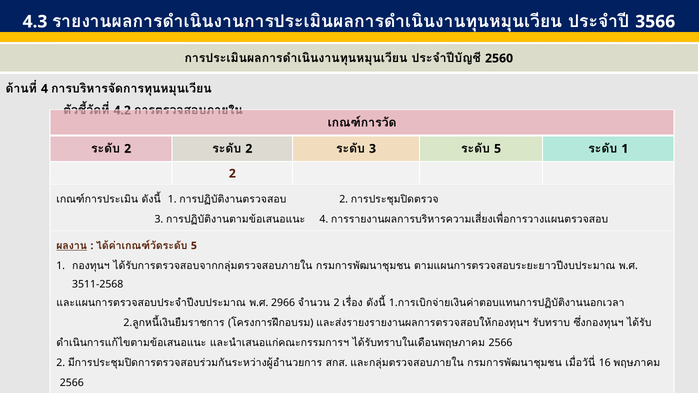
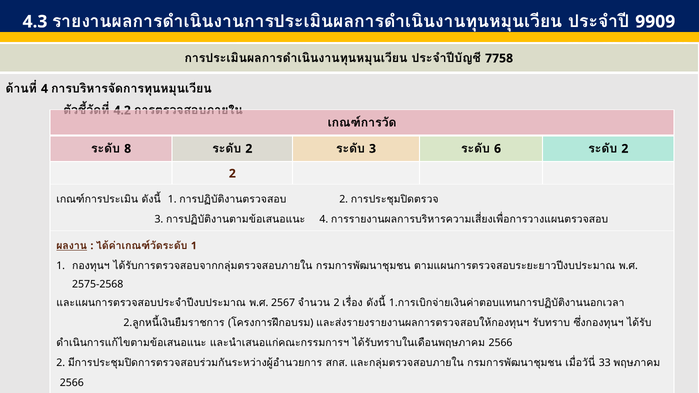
3566: 3566 -> 9909
2560: 2560 -> 7758
2 at (128, 149): 2 -> 8
5 at (498, 149): 5 -> 6
1 at (625, 149): 1 -> 2
5 at (194, 246): 5 -> 1
3511-2568: 3511-2568 -> 2575-2568
2966: 2966 -> 2567
16: 16 -> 33
